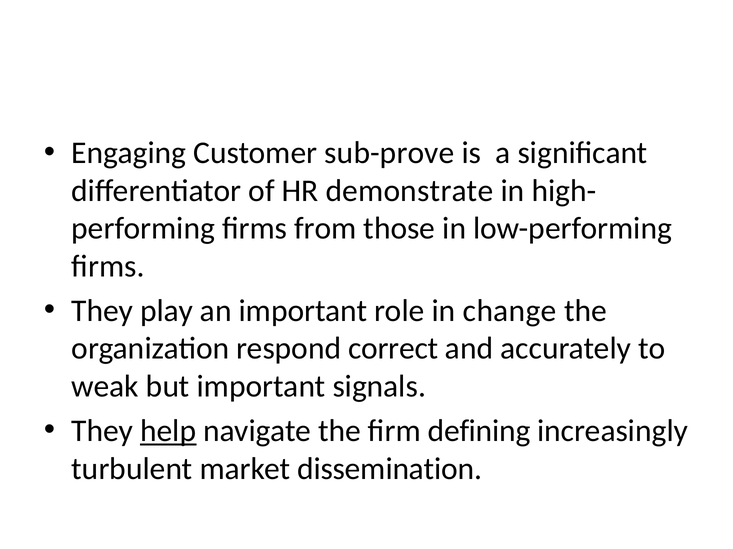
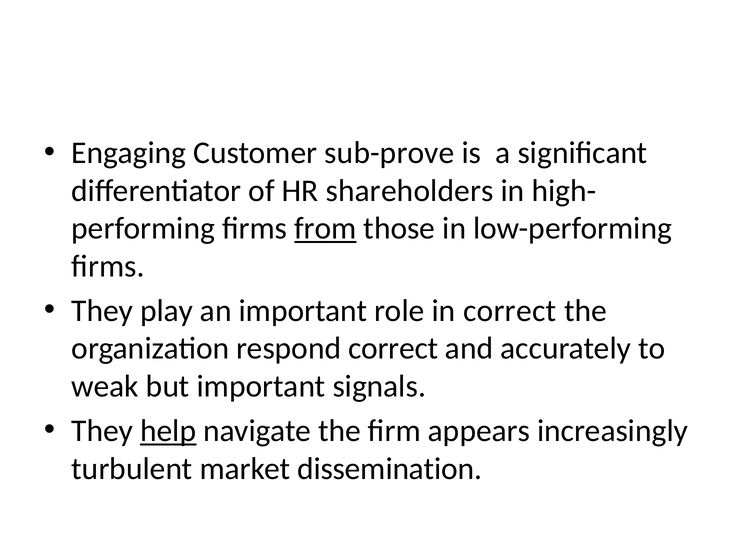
demonstrate: demonstrate -> shareholders
from underline: none -> present
in change: change -> correct
defining: defining -> appears
